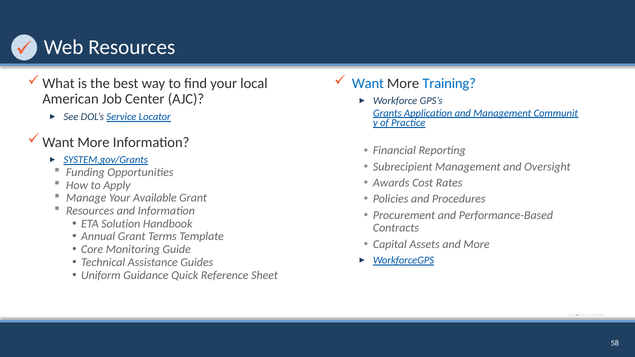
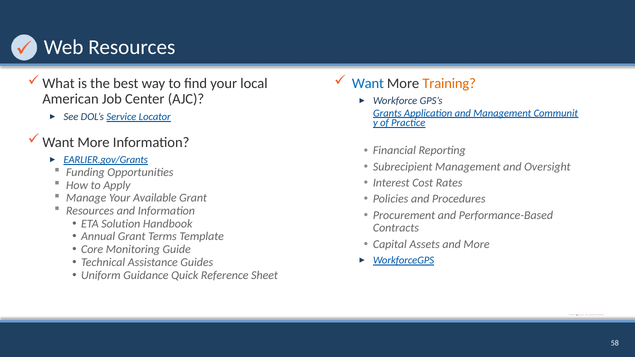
Training colour: blue -> orange
SYSTEM.gov/Grants: SYSTEM.gov/Grants -> EARLIER.gov/Grants
Awards: Awards -> Interest
